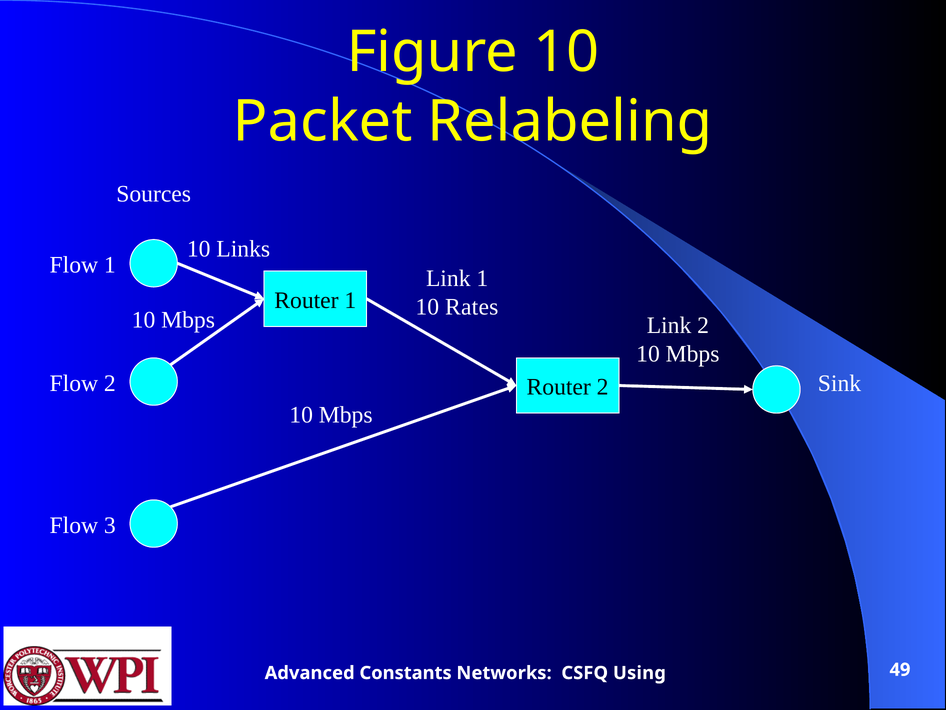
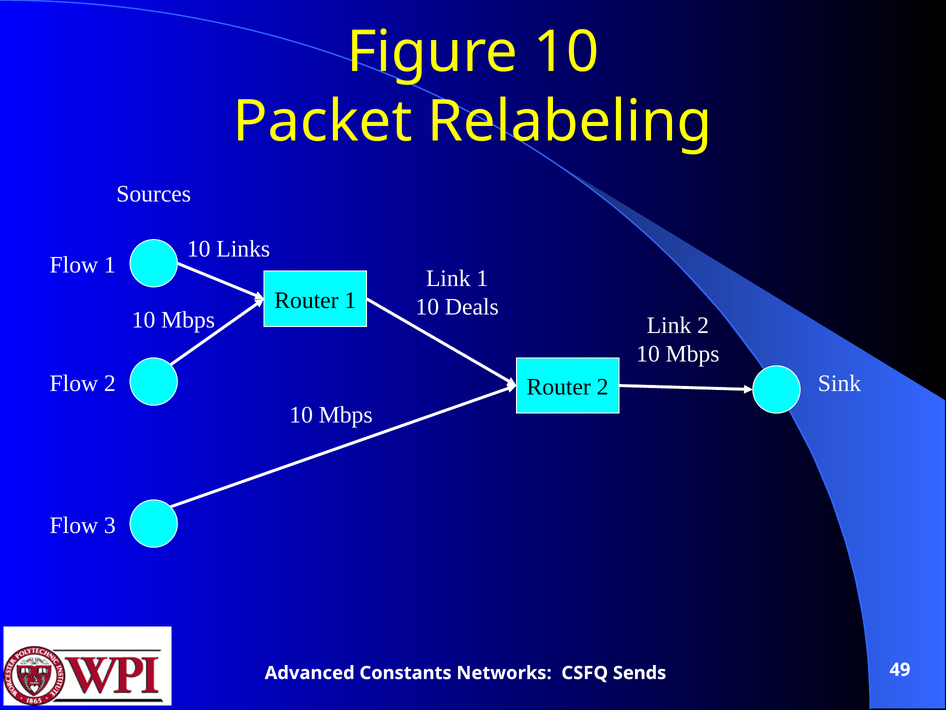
Rates: Rates -> Deals
Using: Using -> Sends
